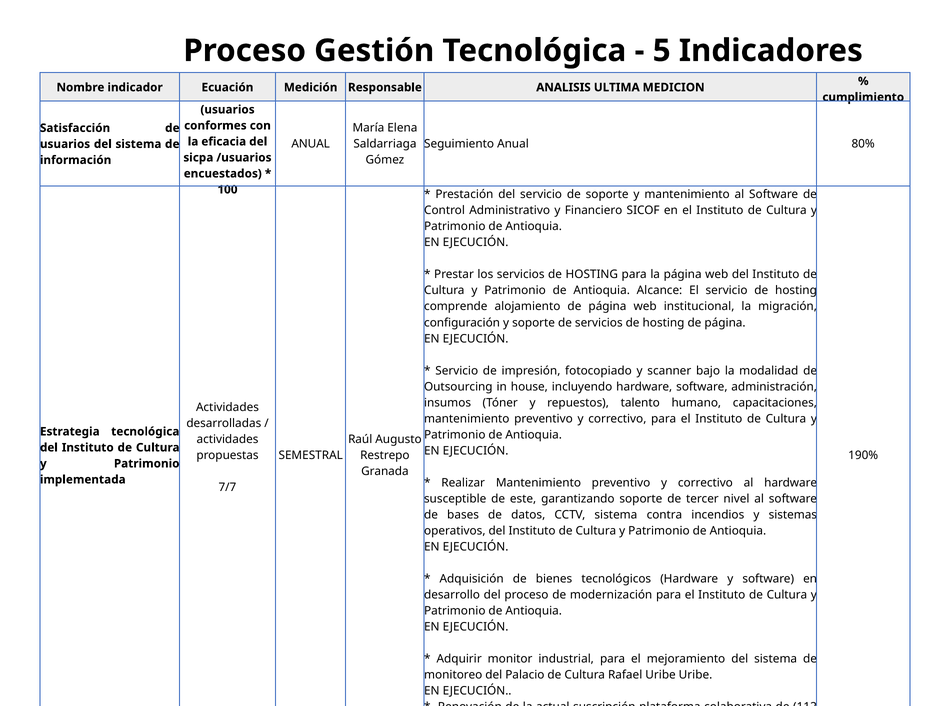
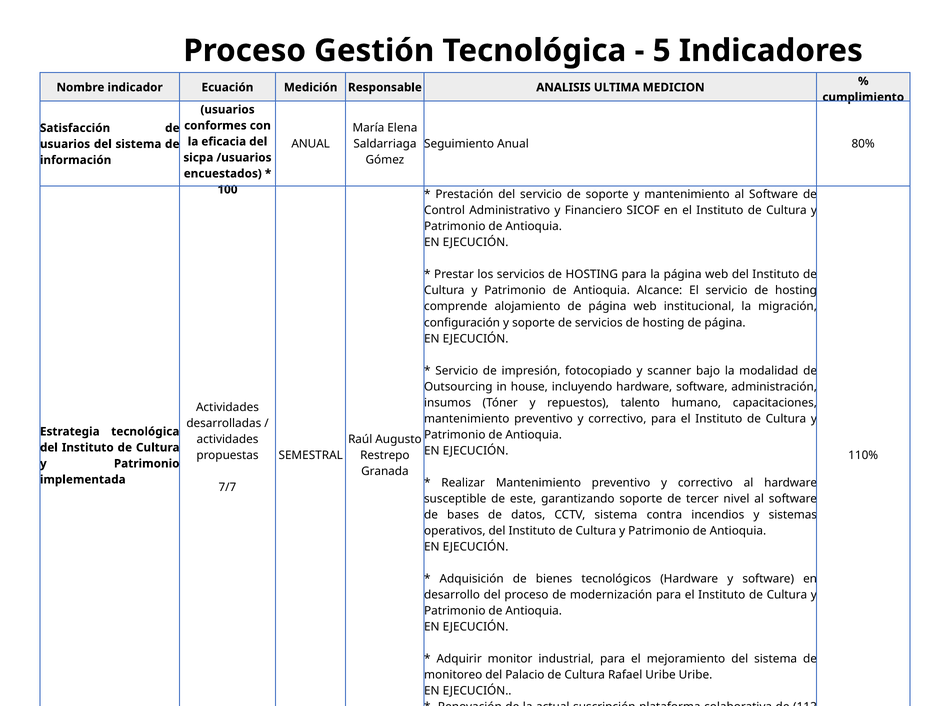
190%: 190% -> 110%
